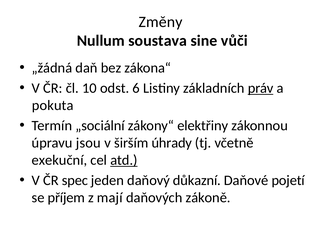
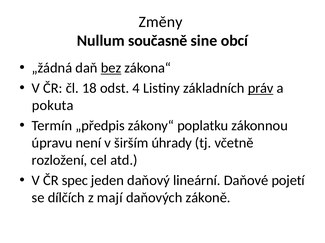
soustava: soustava -> současně
vůči: vůči -> obcí
bez underline: none -> present
10: 10 -> 18
6: 6 -> 4
„sociální: „sociální -> „předpis
elektřiny: elektřiny -> poplatku
jsou: jsou -> není
exekuční: exekuční -> rozložení
atd underline: present -> none
důkazní: důkazní -> lineární
příjem: příjem -> dílčích
